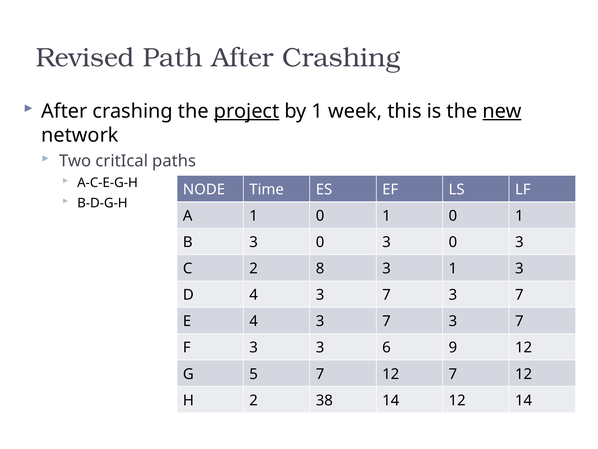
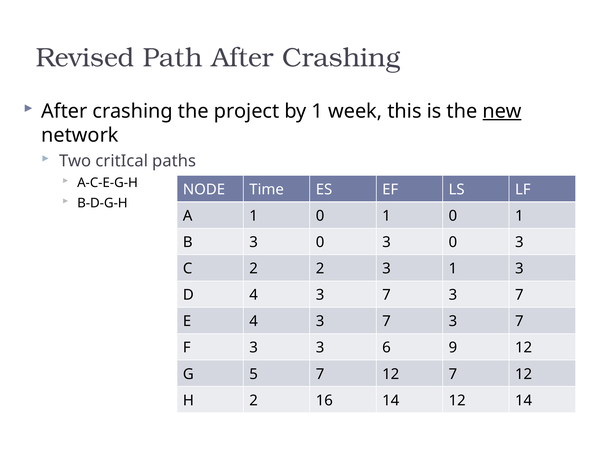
project underline: present -> none
2 8: 8 -> 2
38: 38 -> 16
